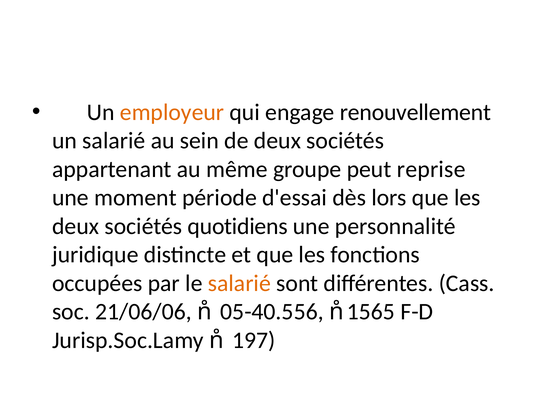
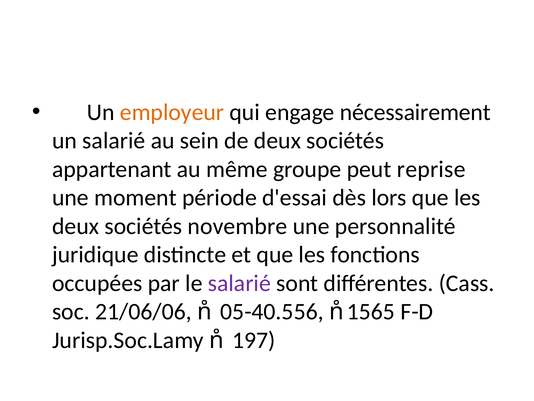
renouvellement: renouvellement -> nécessairement
quotidiens: quotidiens -> novembre
salarié at (239, 283) colour: orange -> purple
